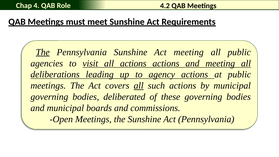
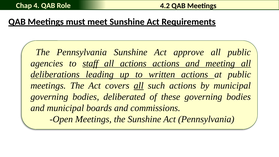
The at (43, 52) underline: present -> none
Act meeting: meeting -> approve
visit: visit -> staff
agency: agency -> written
